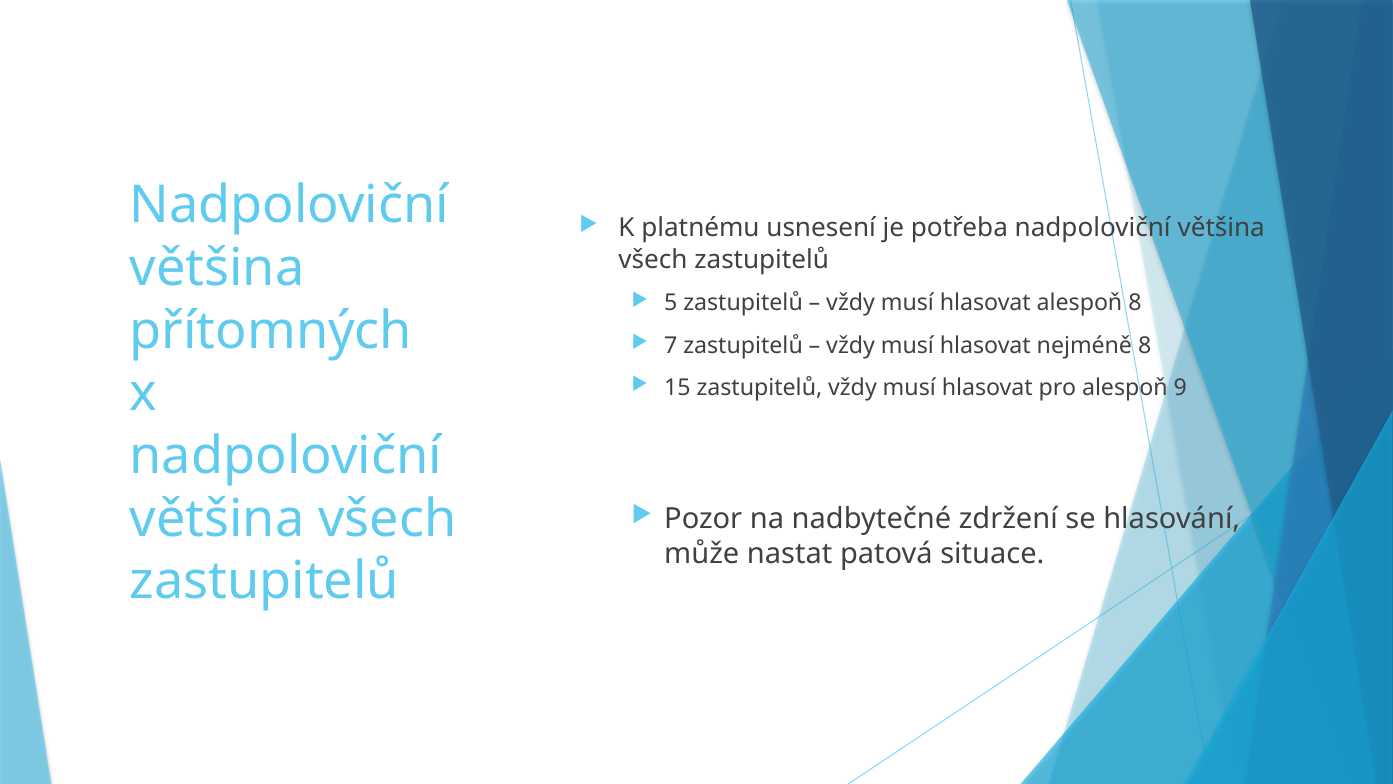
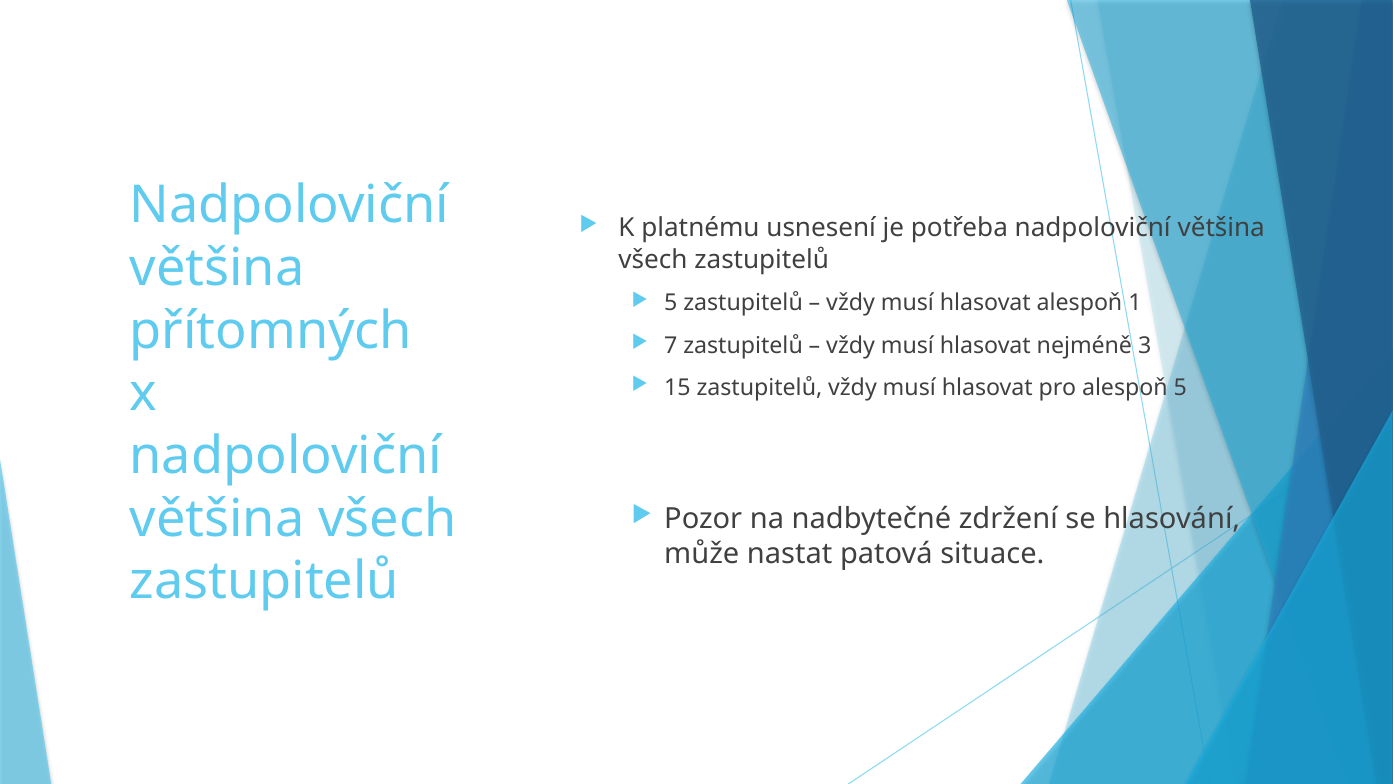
alespoň 8: 8 -> 1
nejméně 8: 8 -> 3
alespoň 9: 9 -> 5
